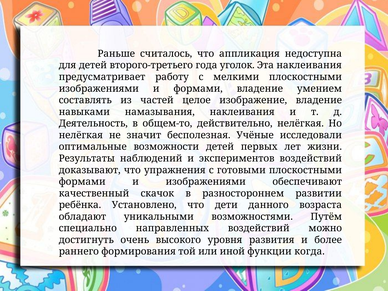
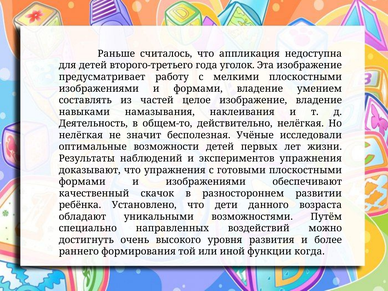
Эта наклеивания: наклеивания -> изображение
экспериментов воздействий: воздействий -> упражнения
